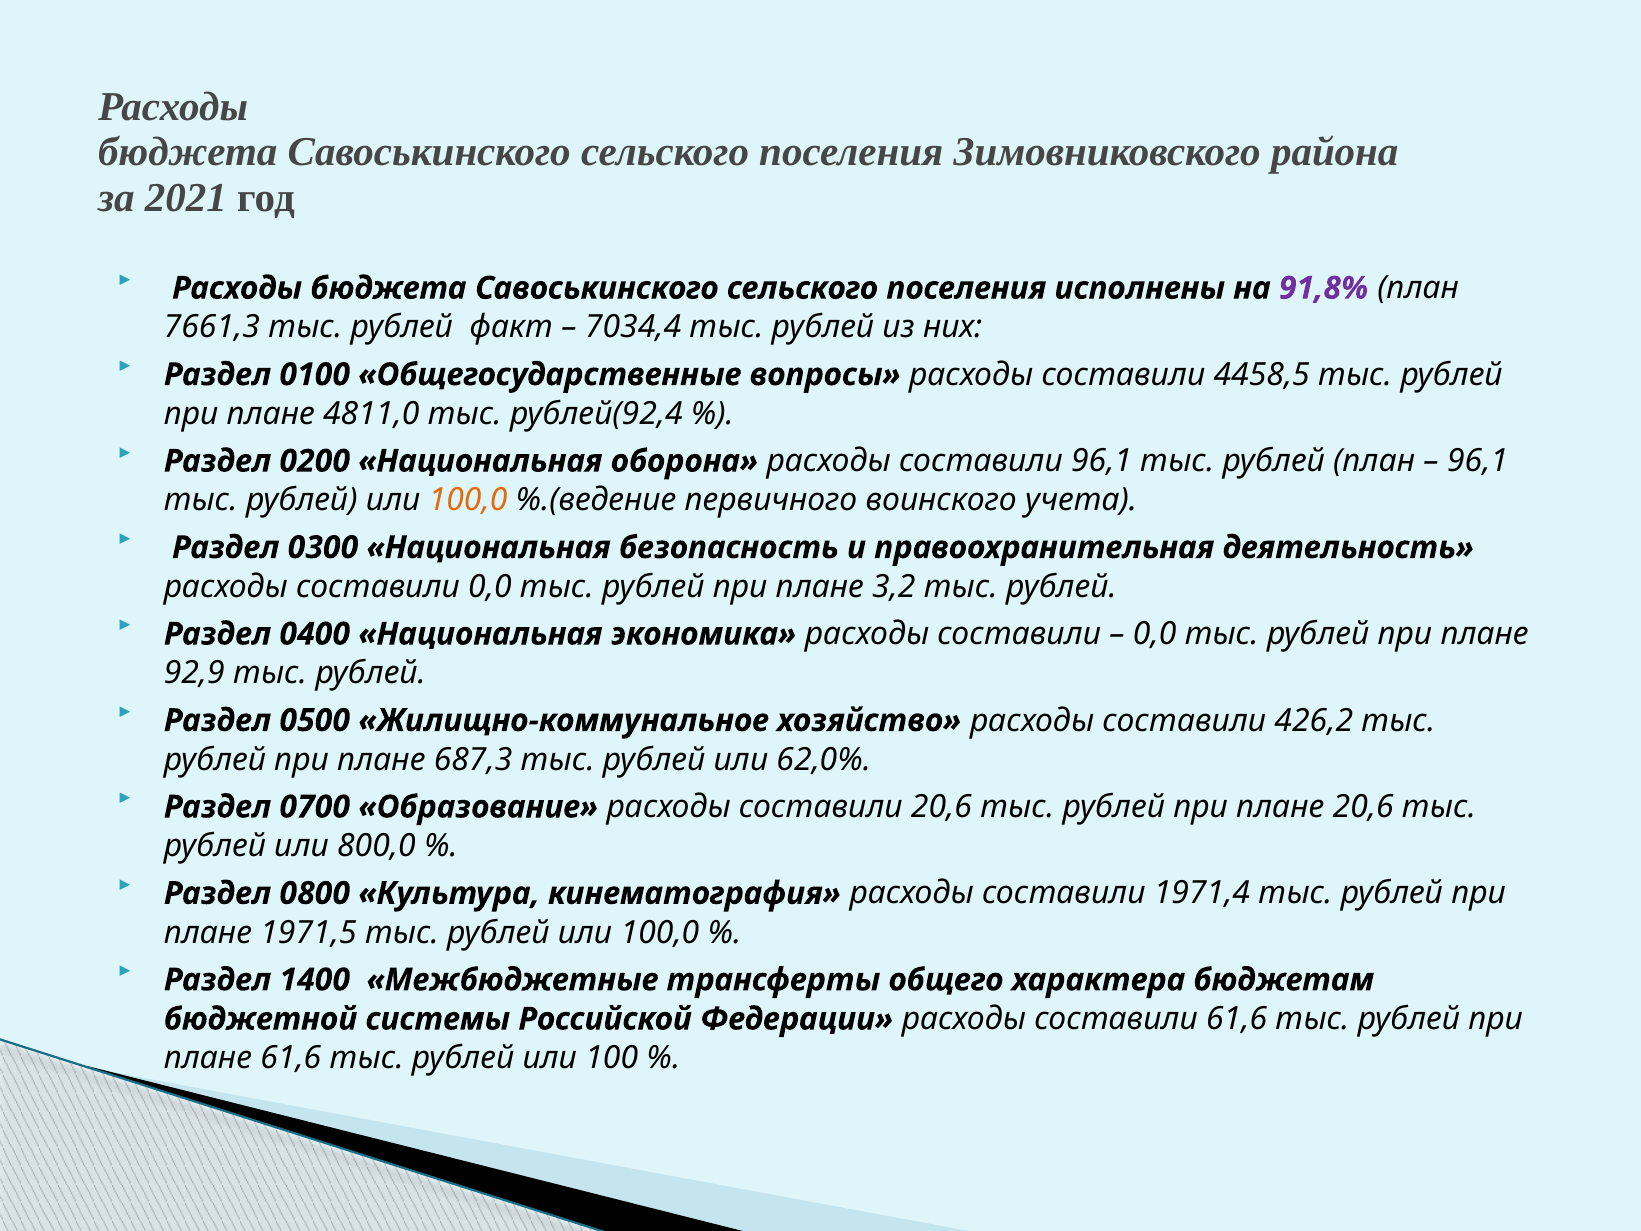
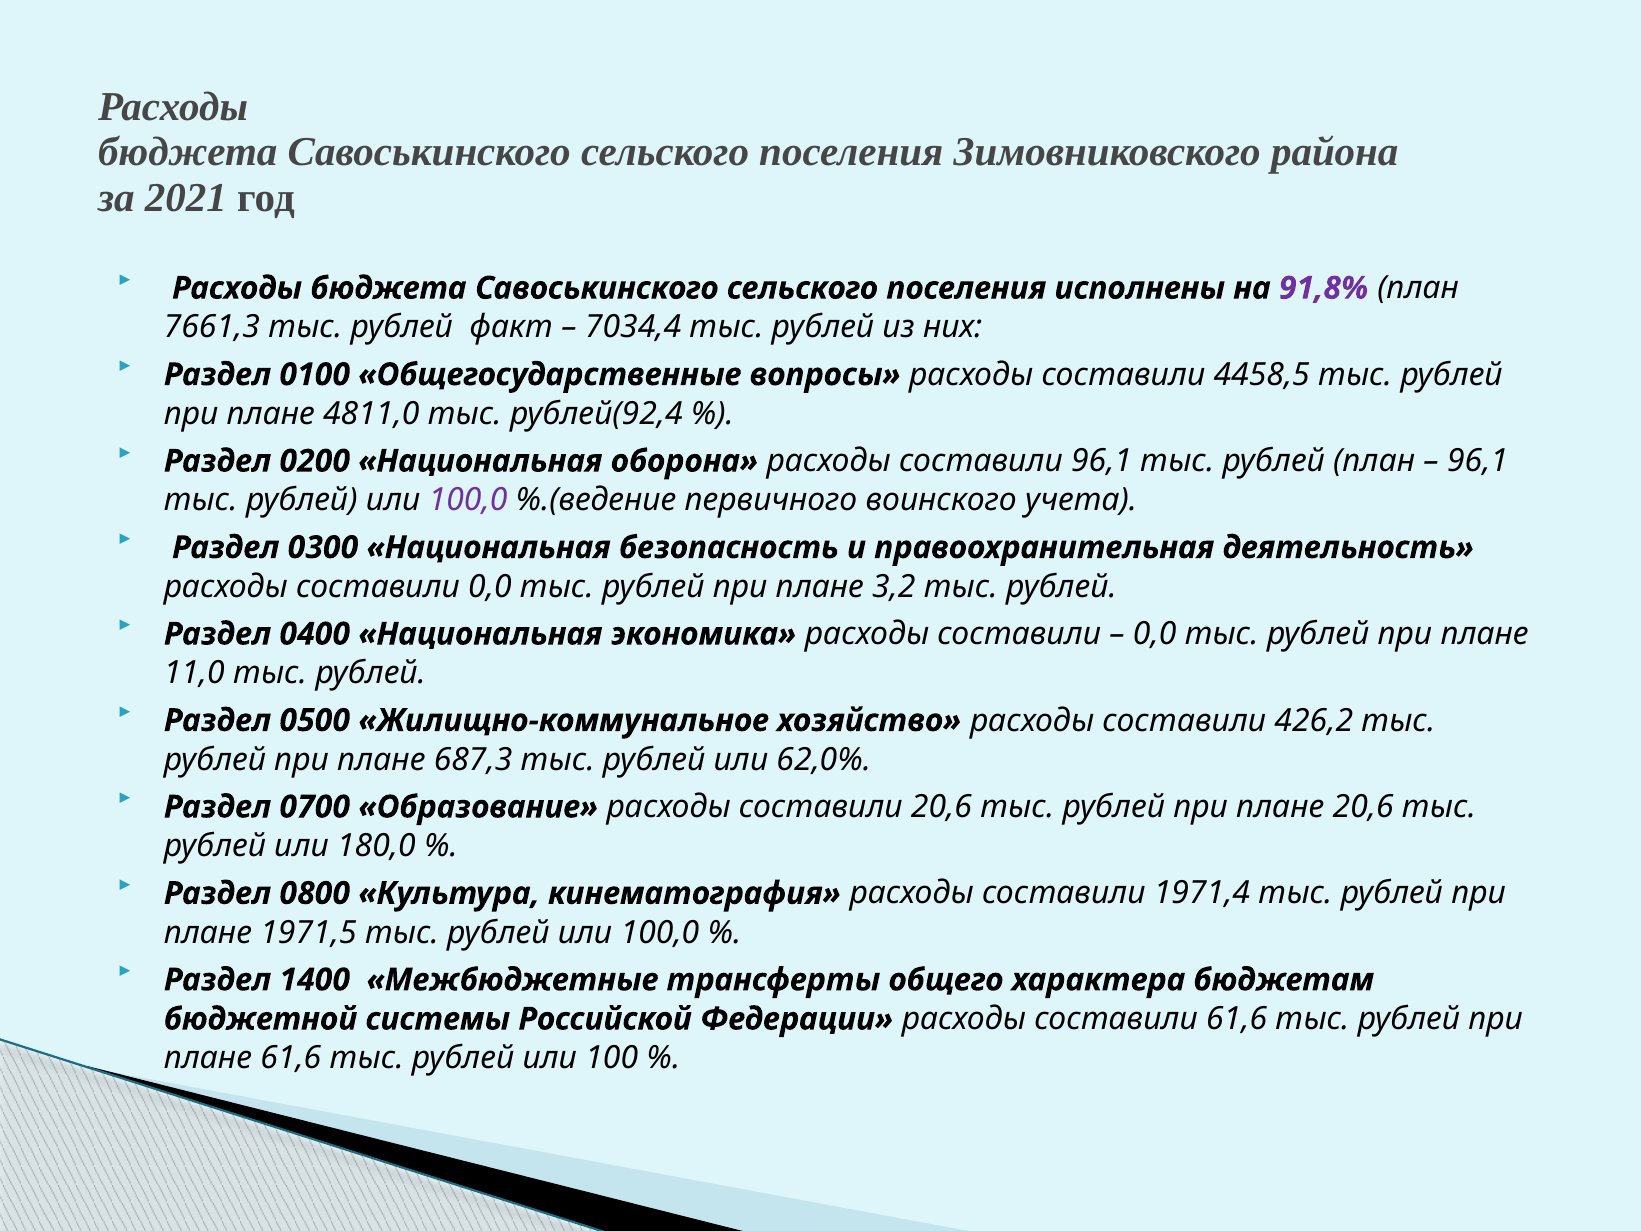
100,0 at (468, 500) colour: orange -> purple
92,9: 92,9 -> 11,0
800,0: 800,0 -> 180,0
